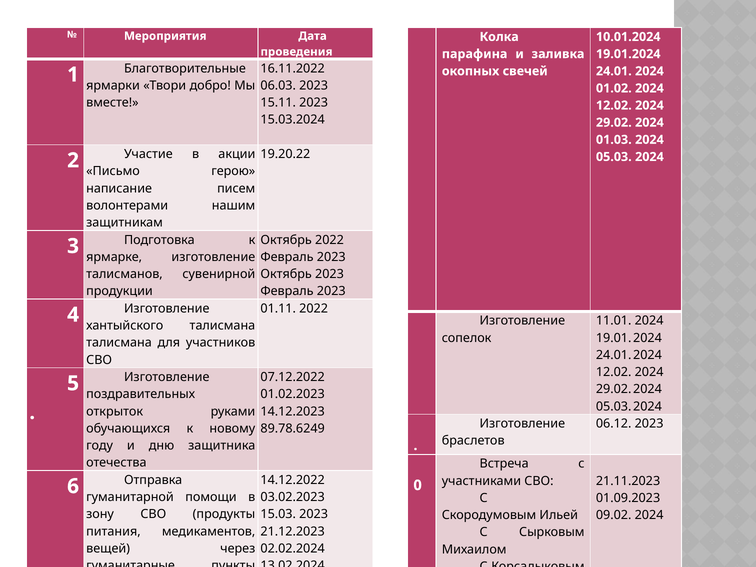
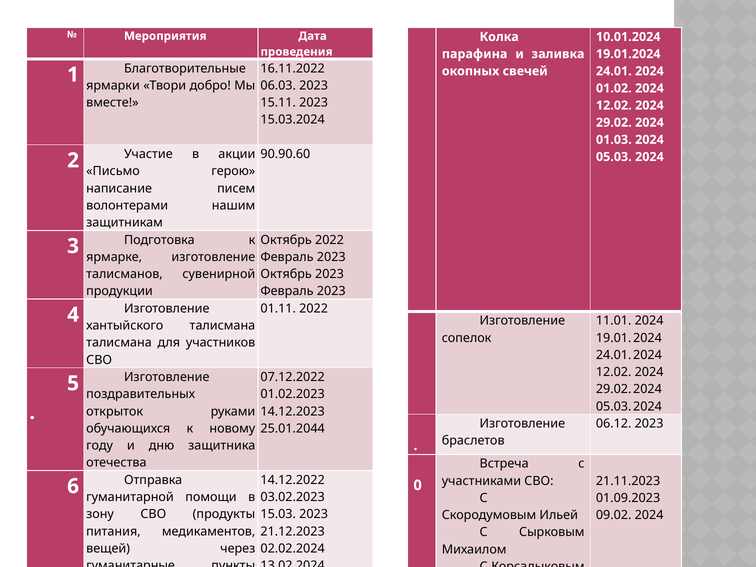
19.20.22: 19.20.22 -> 90.90.60
89.78.6249: 89.78.6249 -> 25.01.2044
